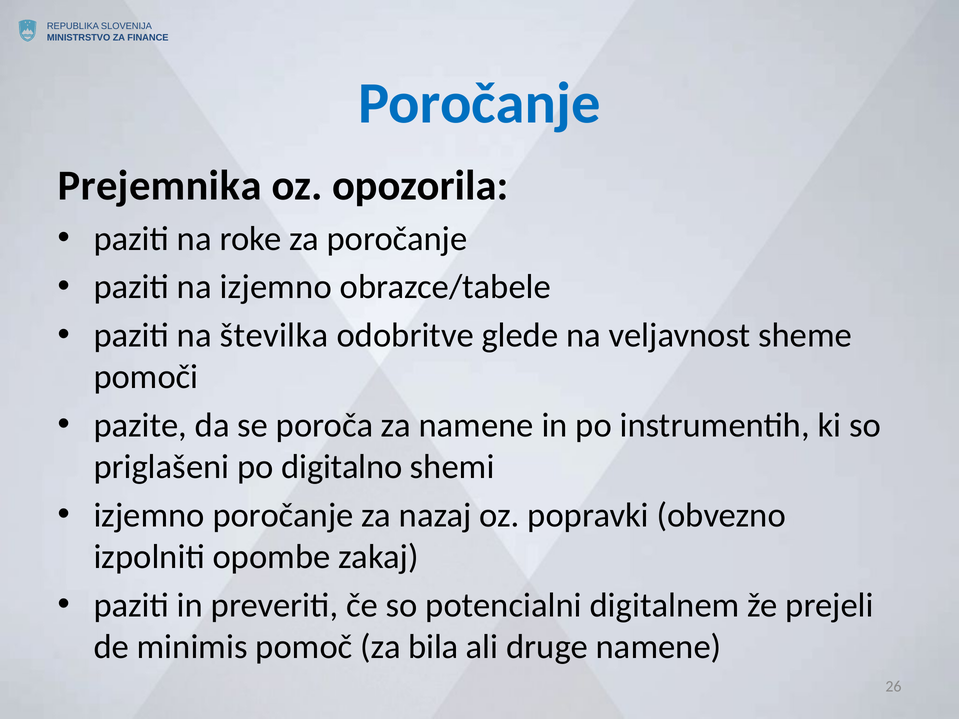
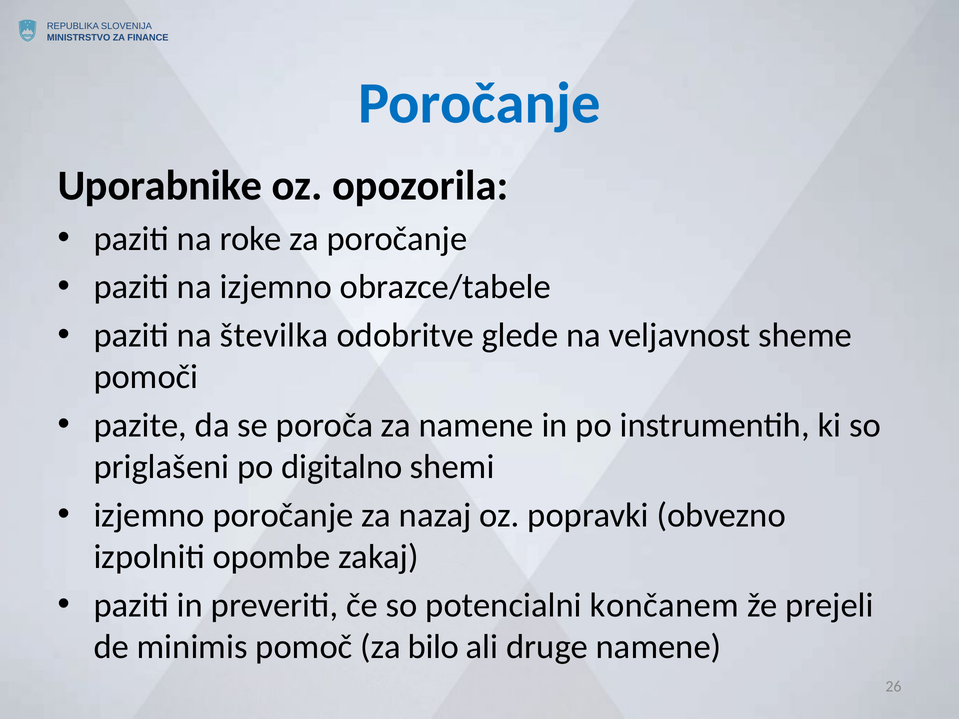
Prejemnika: Prejemnika -> Uporabnike
digitalnem: digitalnem -> končanem
bila: bila -> bilo
